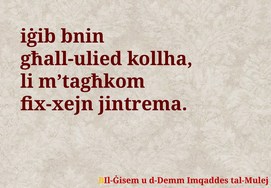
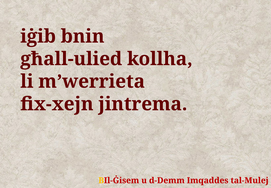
m’tagħkom: m’tagħkom -> m’werrieta
